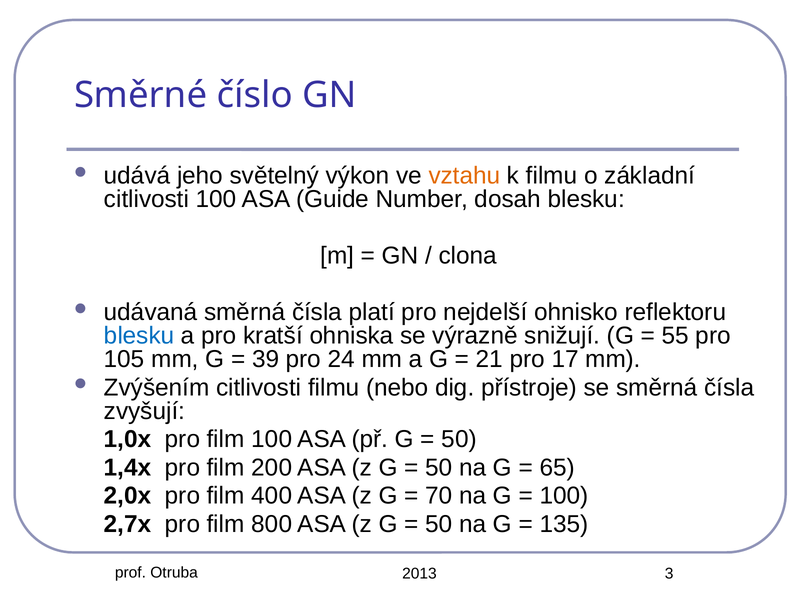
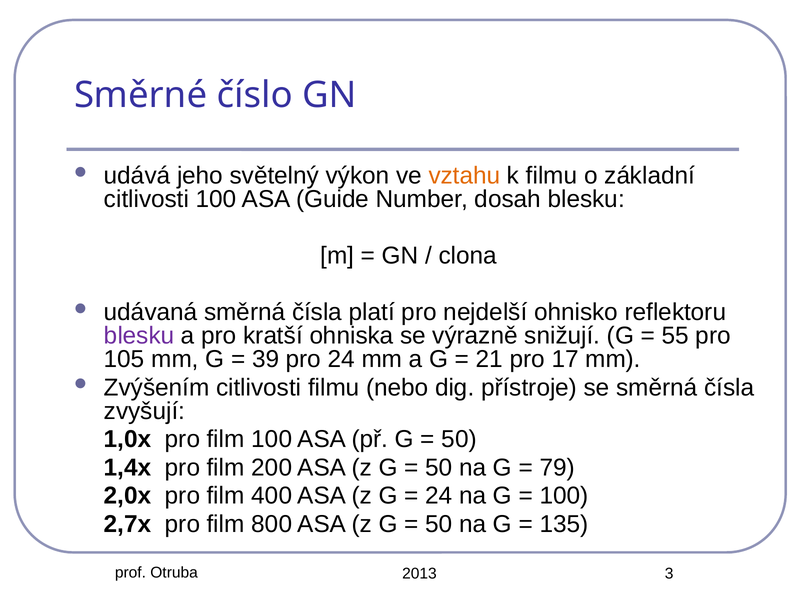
blesku at (139, 336) colour: blue -> purple
65: 65 -> 79
70 at (439, 496): 70 -> 24
